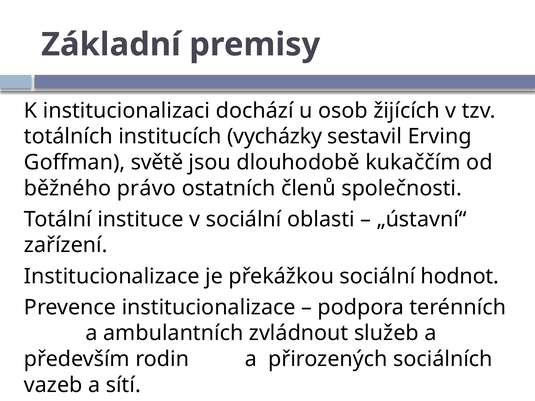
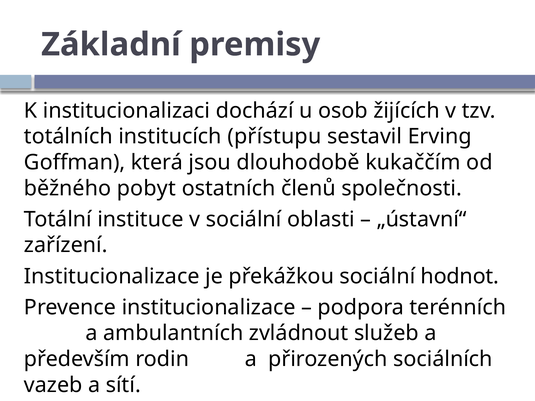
vycházky: vycházky -> přístupu
světě: světě -> která
právo: právo -> pobyt
